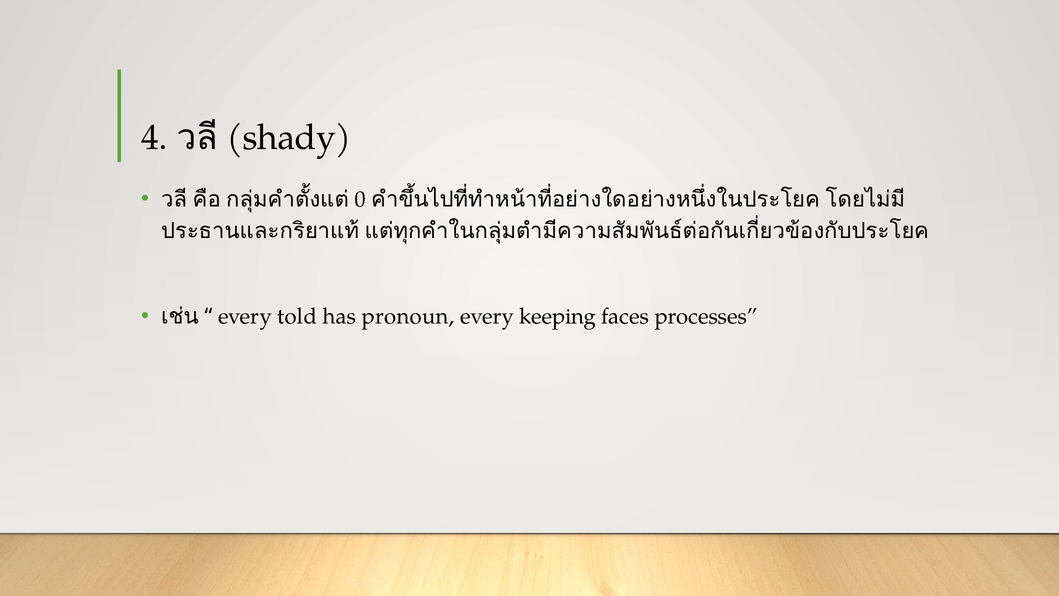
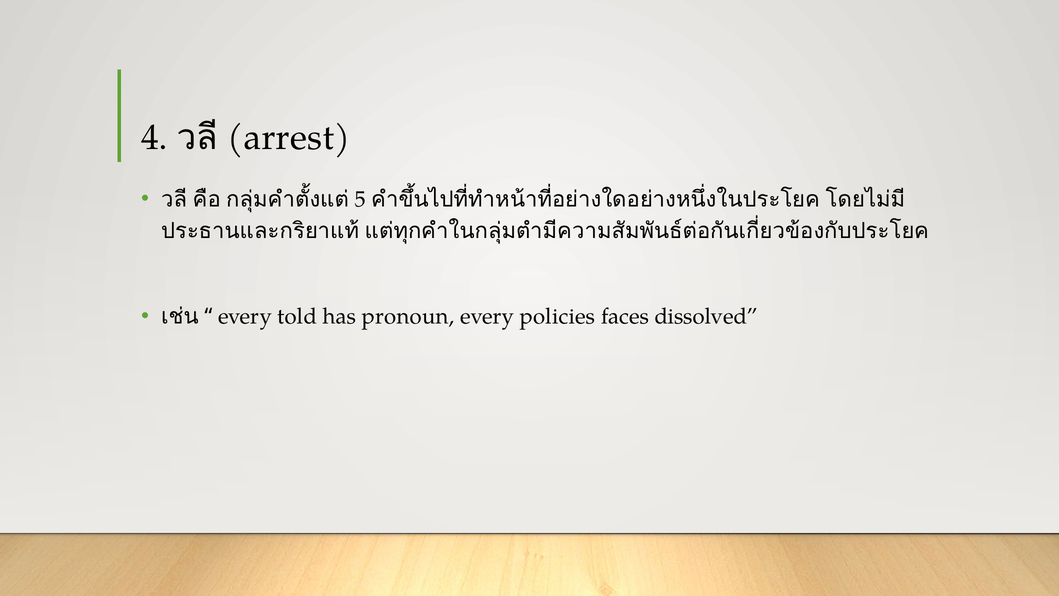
shady: shady -> arrest
0: 0 -> 5
keeping: keeping -> policies
processes: processes -> dissolved
